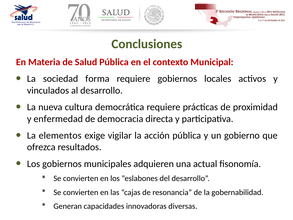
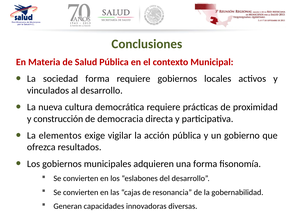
enfermedad: enfermedad -> construcción
una actual: actual -> forma
